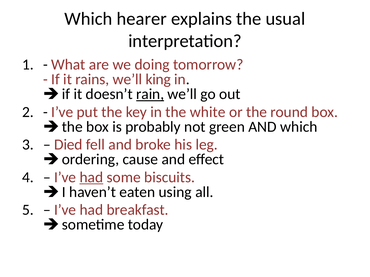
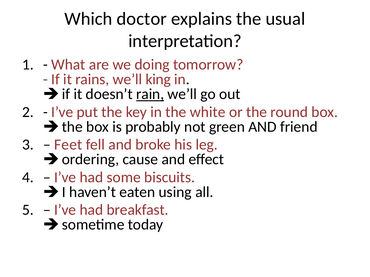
hearer: hearer -> doctor
AND which: which -> friend
Died: Died -> Feet
had at (91, 178) underline: present -> none
